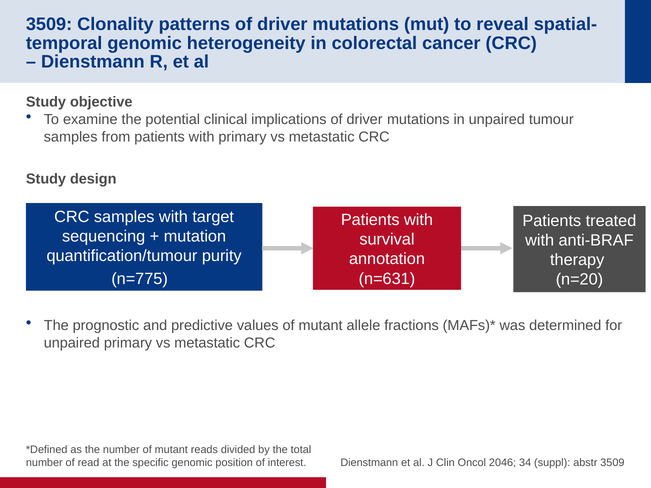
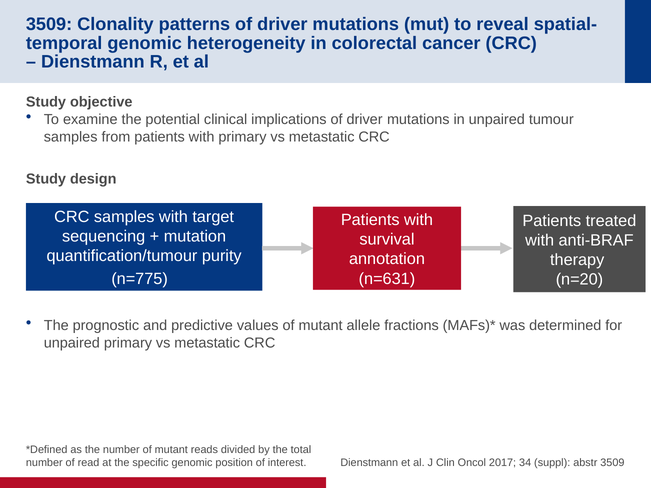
2046: 2046 -> 2017
